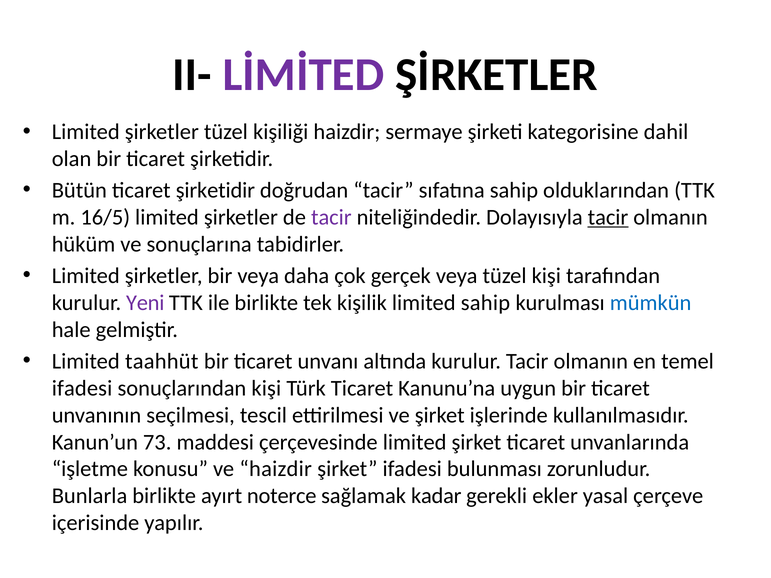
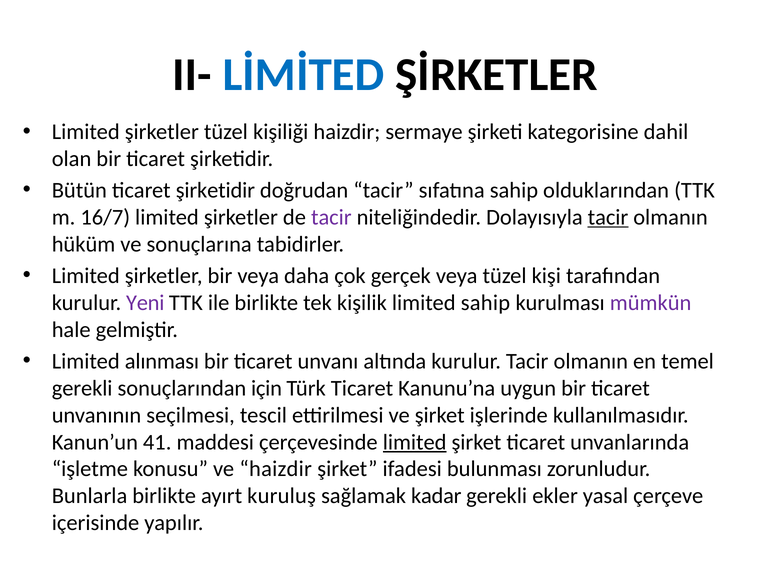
LİMİTED colour: purple -> blue
16/5: 16/5 -> 16/7
mümkün colour: blue -> purple
taahhüt: taahhüt -> alınması
ifadesi at (82, 388): ifadesi -> gerekli
sonuçlarından kişi: kişi -> için
73: 73 -> 41
limited at (415, 442) underline: none -> present
noterce: noterce -> kuruluş
